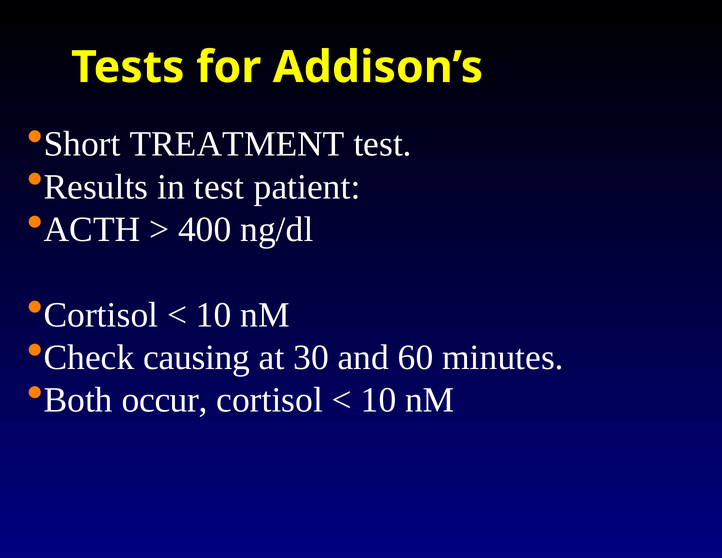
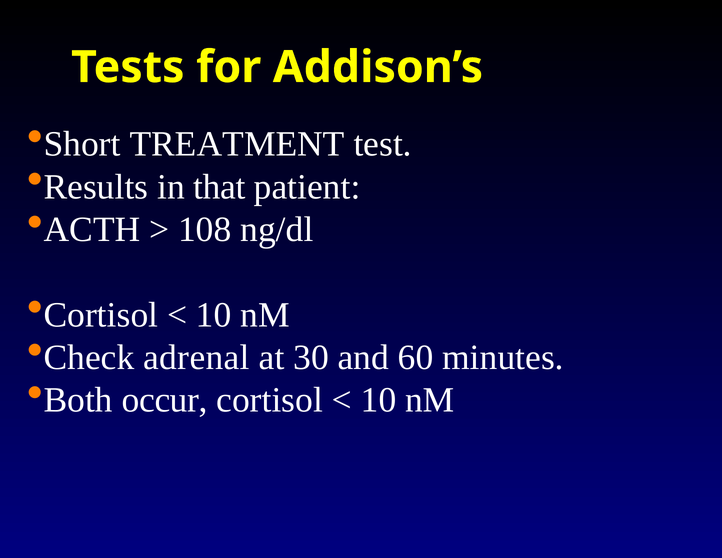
in test: test -> that
400: 400 -> 108
causing: causing -> adrenal
